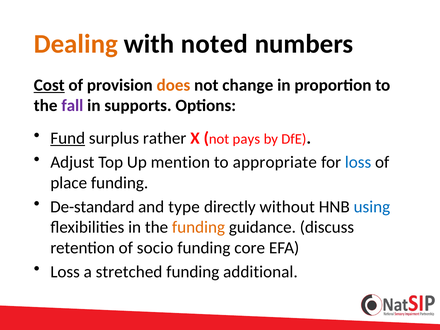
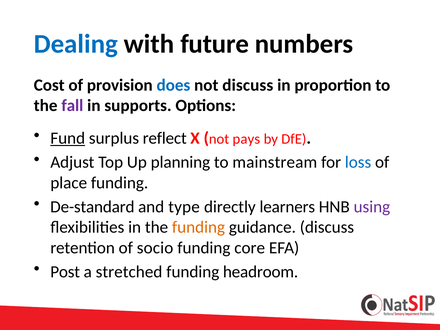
Dealing colour: orange -> blue
noted: noted -> future
Cost underline: present -> none
does colour: orange -> blue
not change: change -> discuss
rather: rather -> reflect
mention: mention -> planning
appropriate: appropriate -> mainstream
without: without -> learners
using colour: blue -> purple
Loss at (65, 272): Loss -> Post
additional: additional -> headroom
